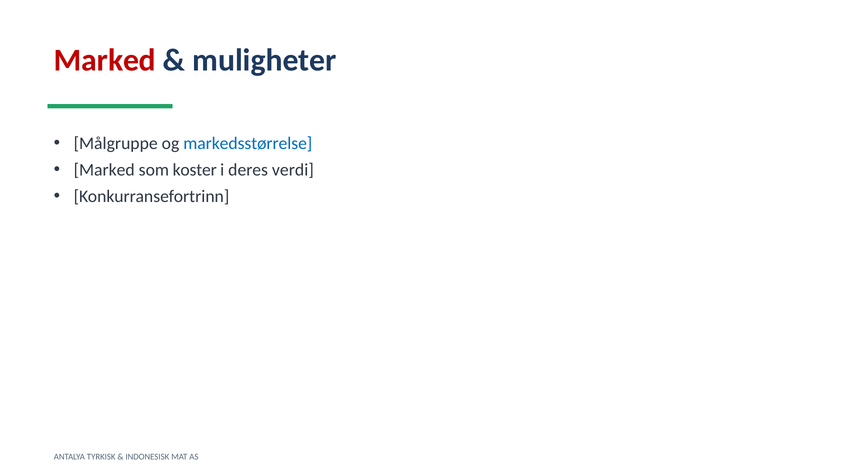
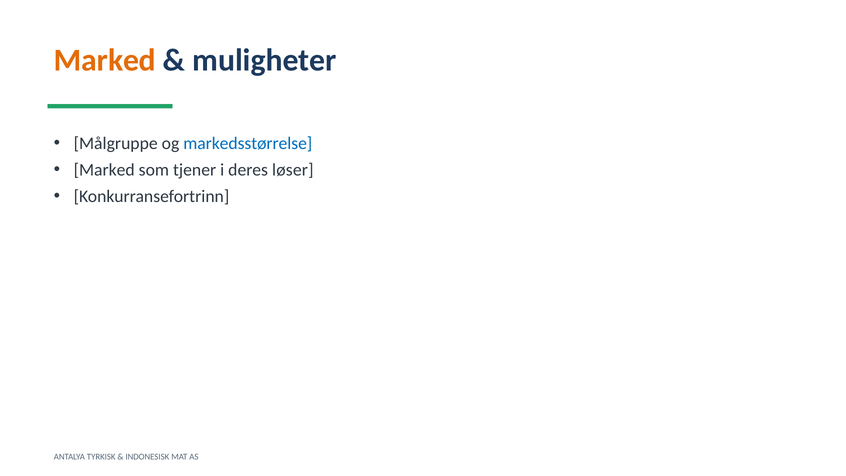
Marked at (105, 60) colour: red -> orange
koster: koster -> tjener
verdi: verdi -> løser
